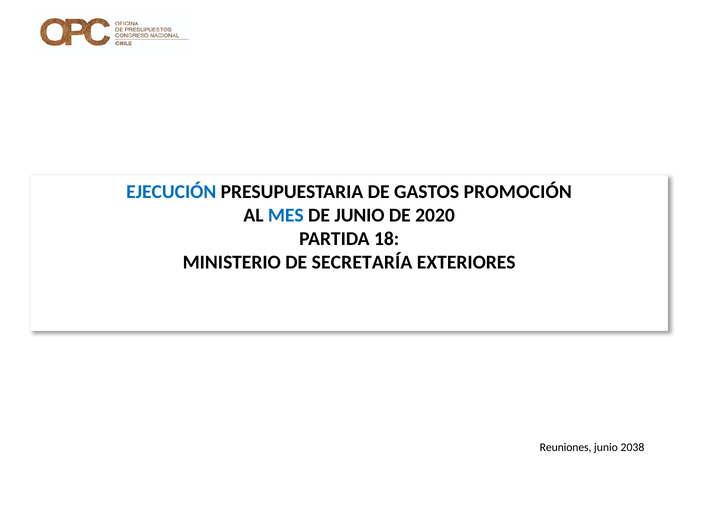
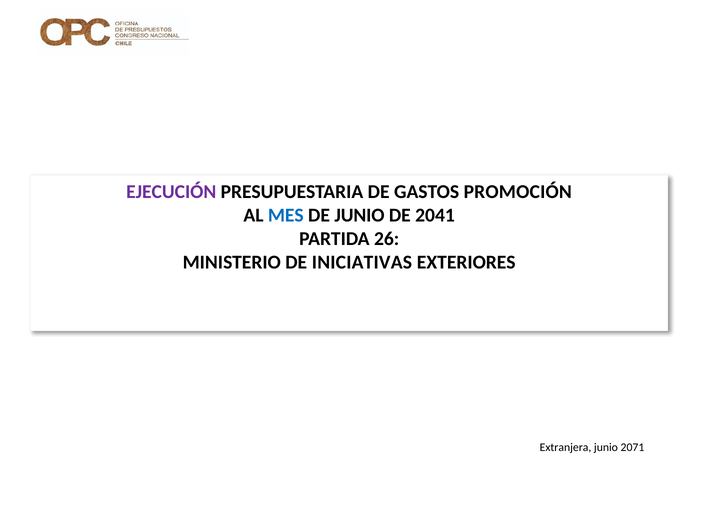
EJECUCIÓN colour: blue -> purple
2020: 2020 -> 2041
18: 18 -> 26
SECRETARÍA: SECRETARÍA -> INICIATIVAS
Reuniones: Reuniones -> Extranjera
2038: 2038 -> 2071
